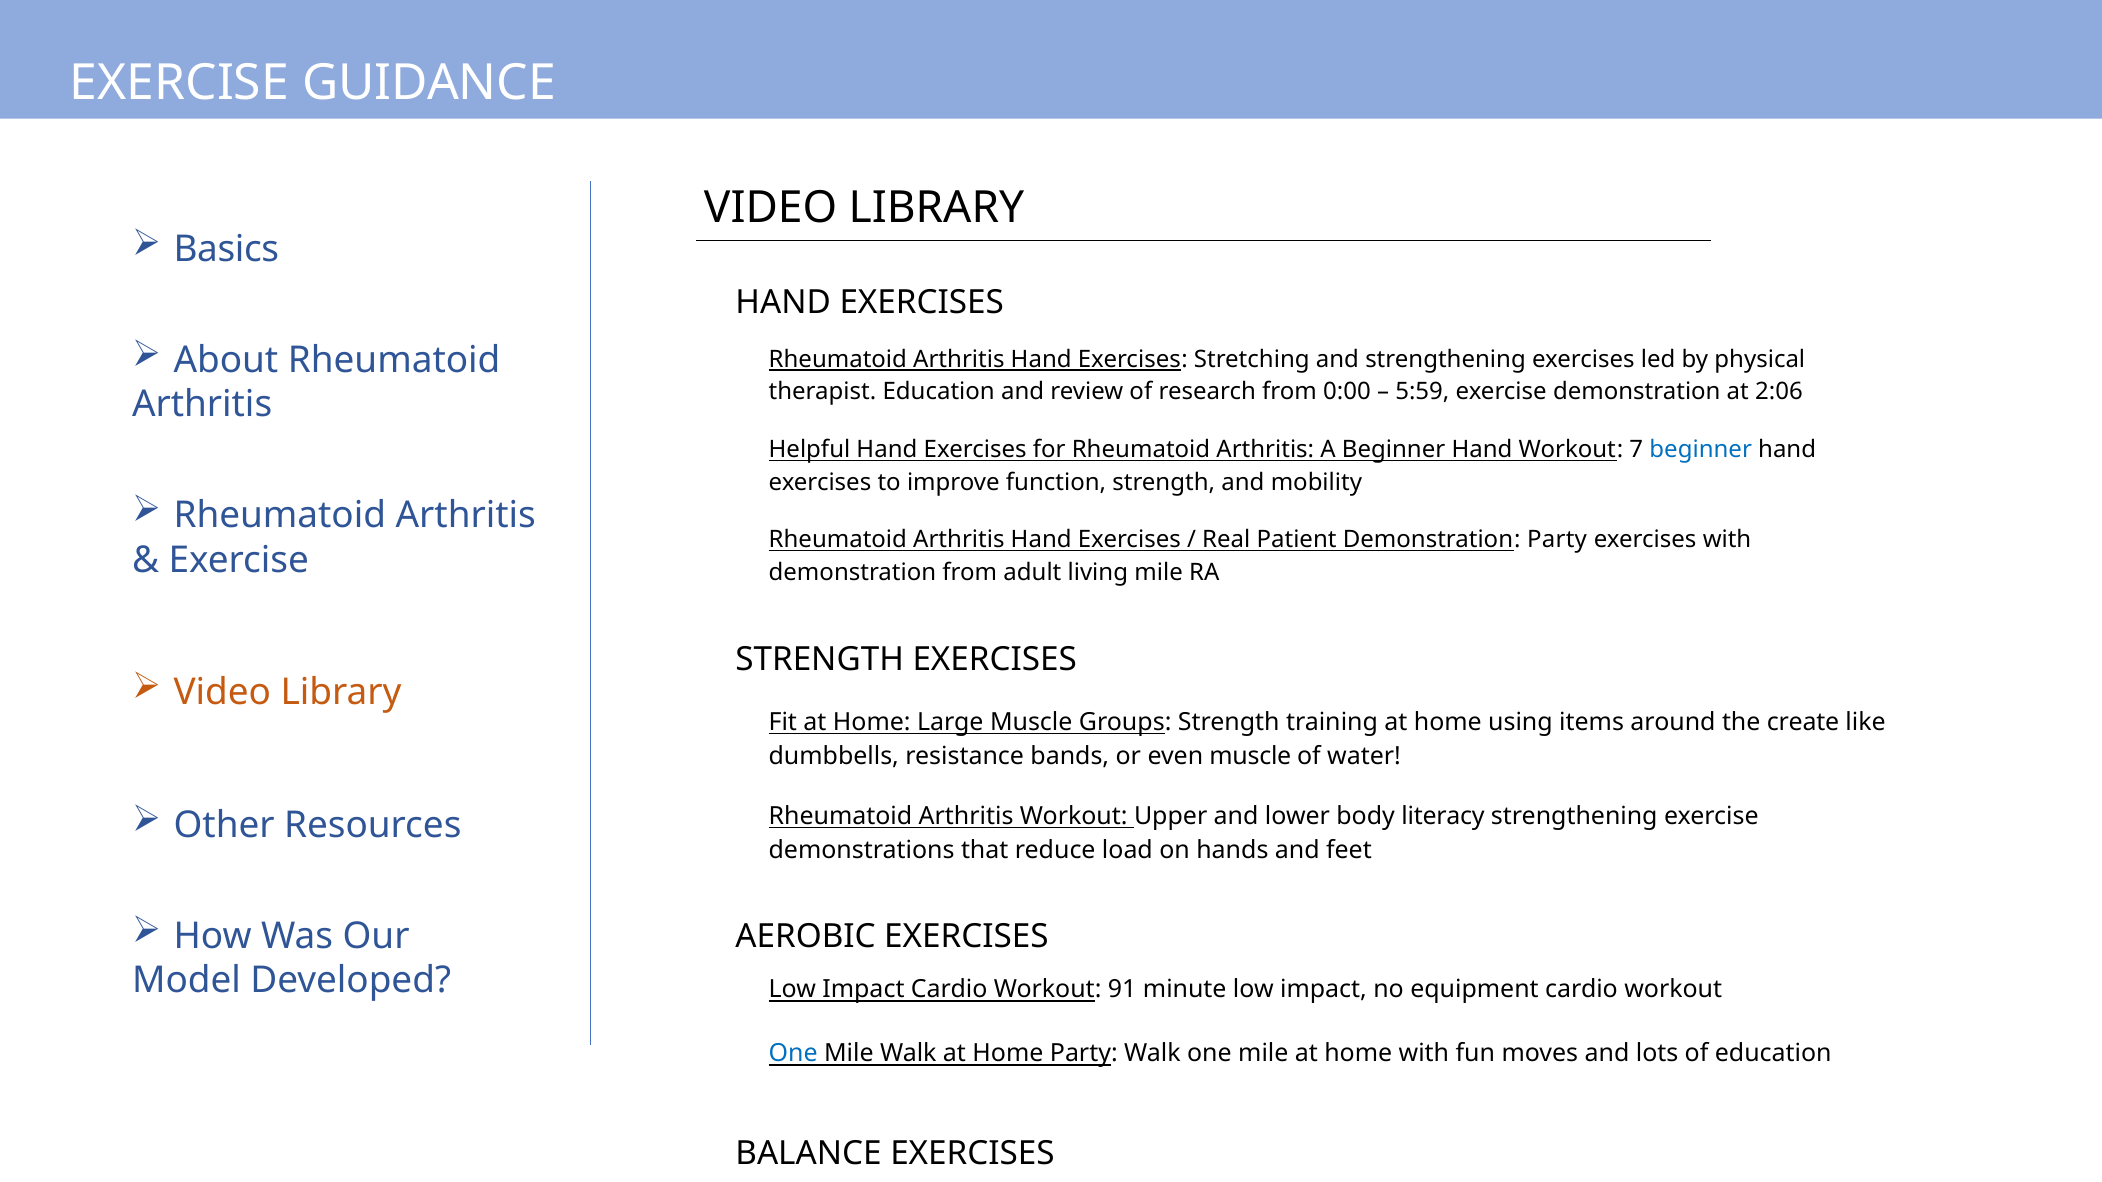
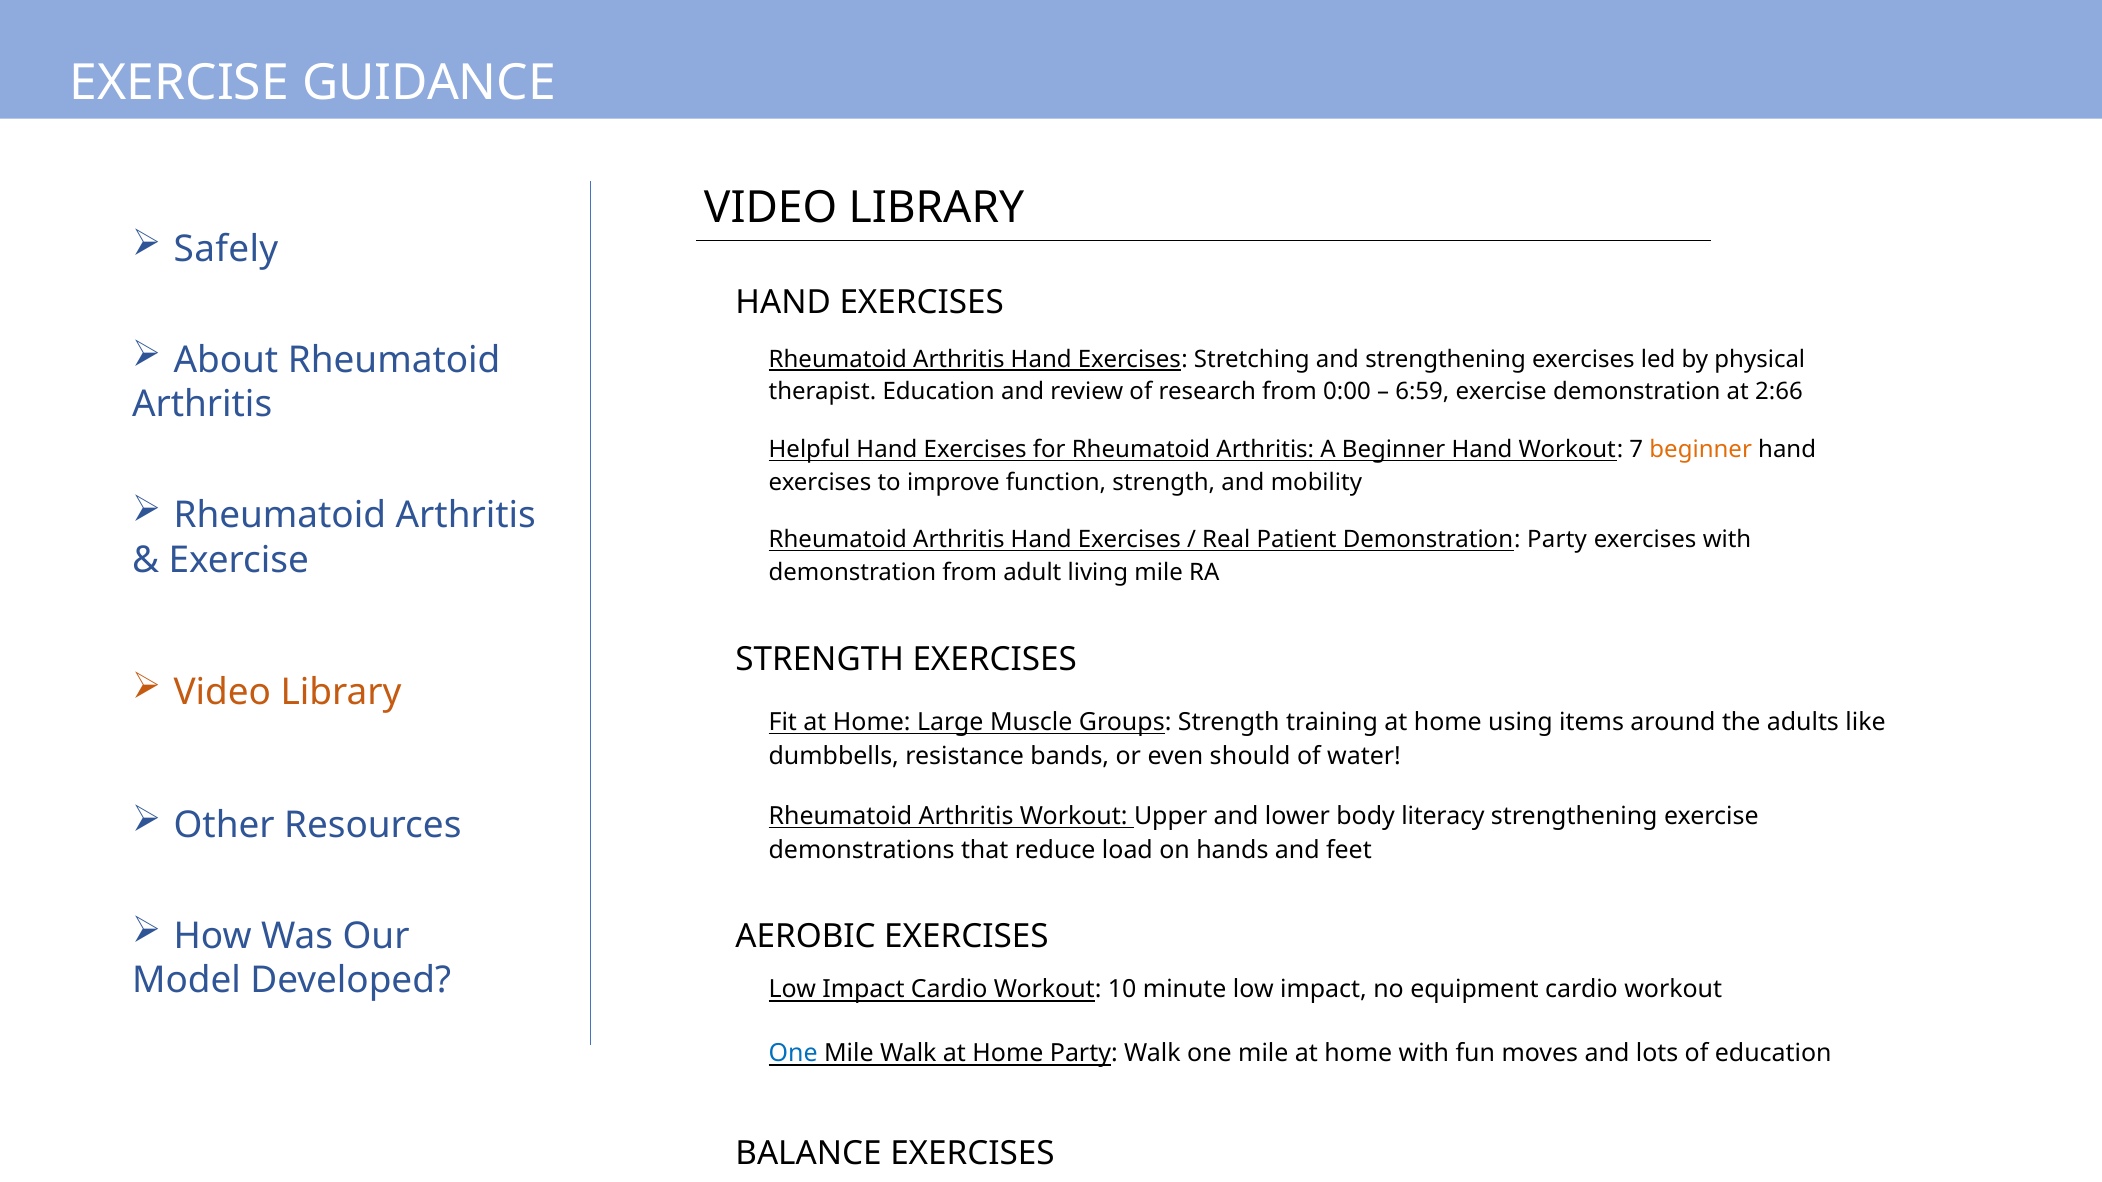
Basics: Basics -> Safely
5:59: 5:59 -> 6:59
2:06: 2:06 -> 2:66
beginner at (1701, 450) colour: blue -> orange
create: create -> adults
even muscle: muscle -> should
Workout 91: 91 -> 10
